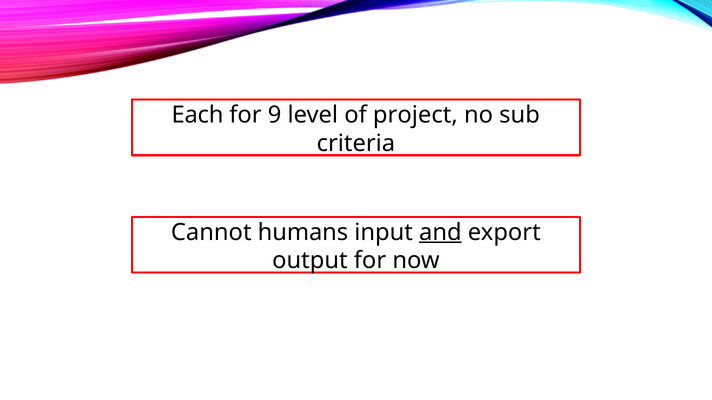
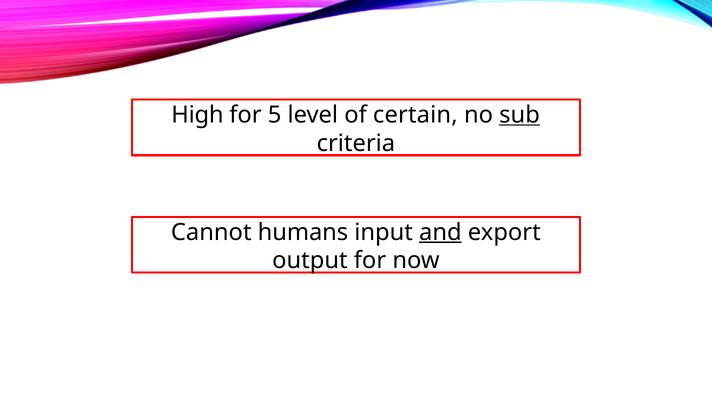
Each: Each -> High
9: 9 -> 5
project: project -> certain
sub underline: none -> present
